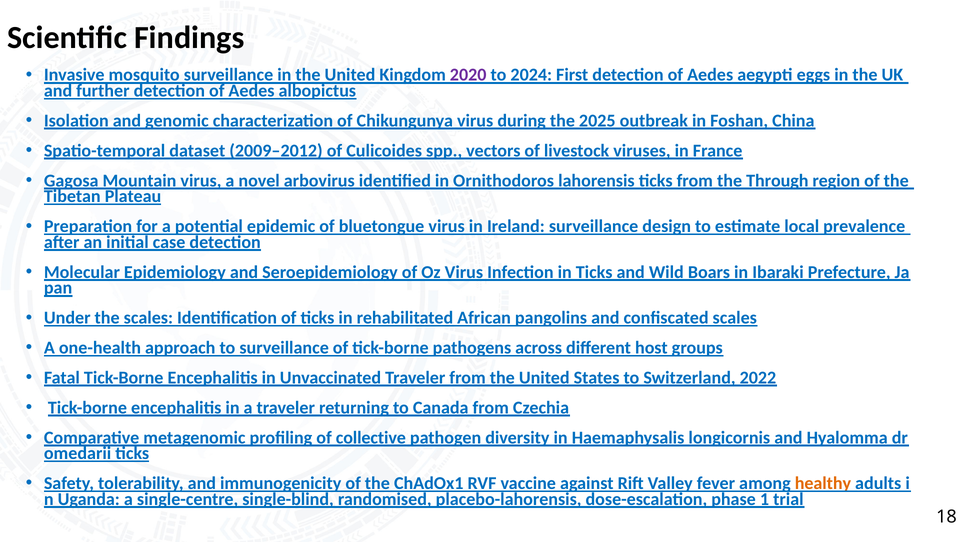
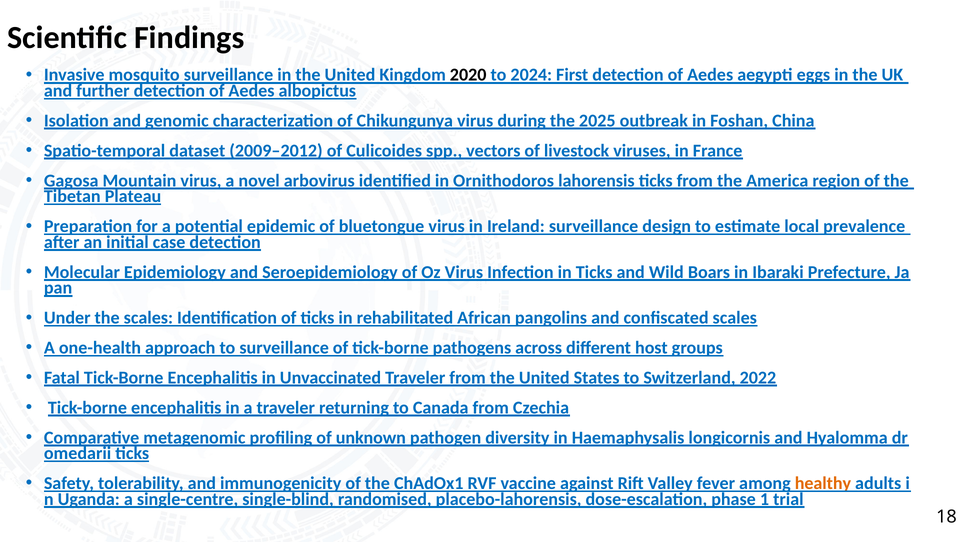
2020 colour: purple -> black
Through: Through -> America
collective: collective -> unknown
